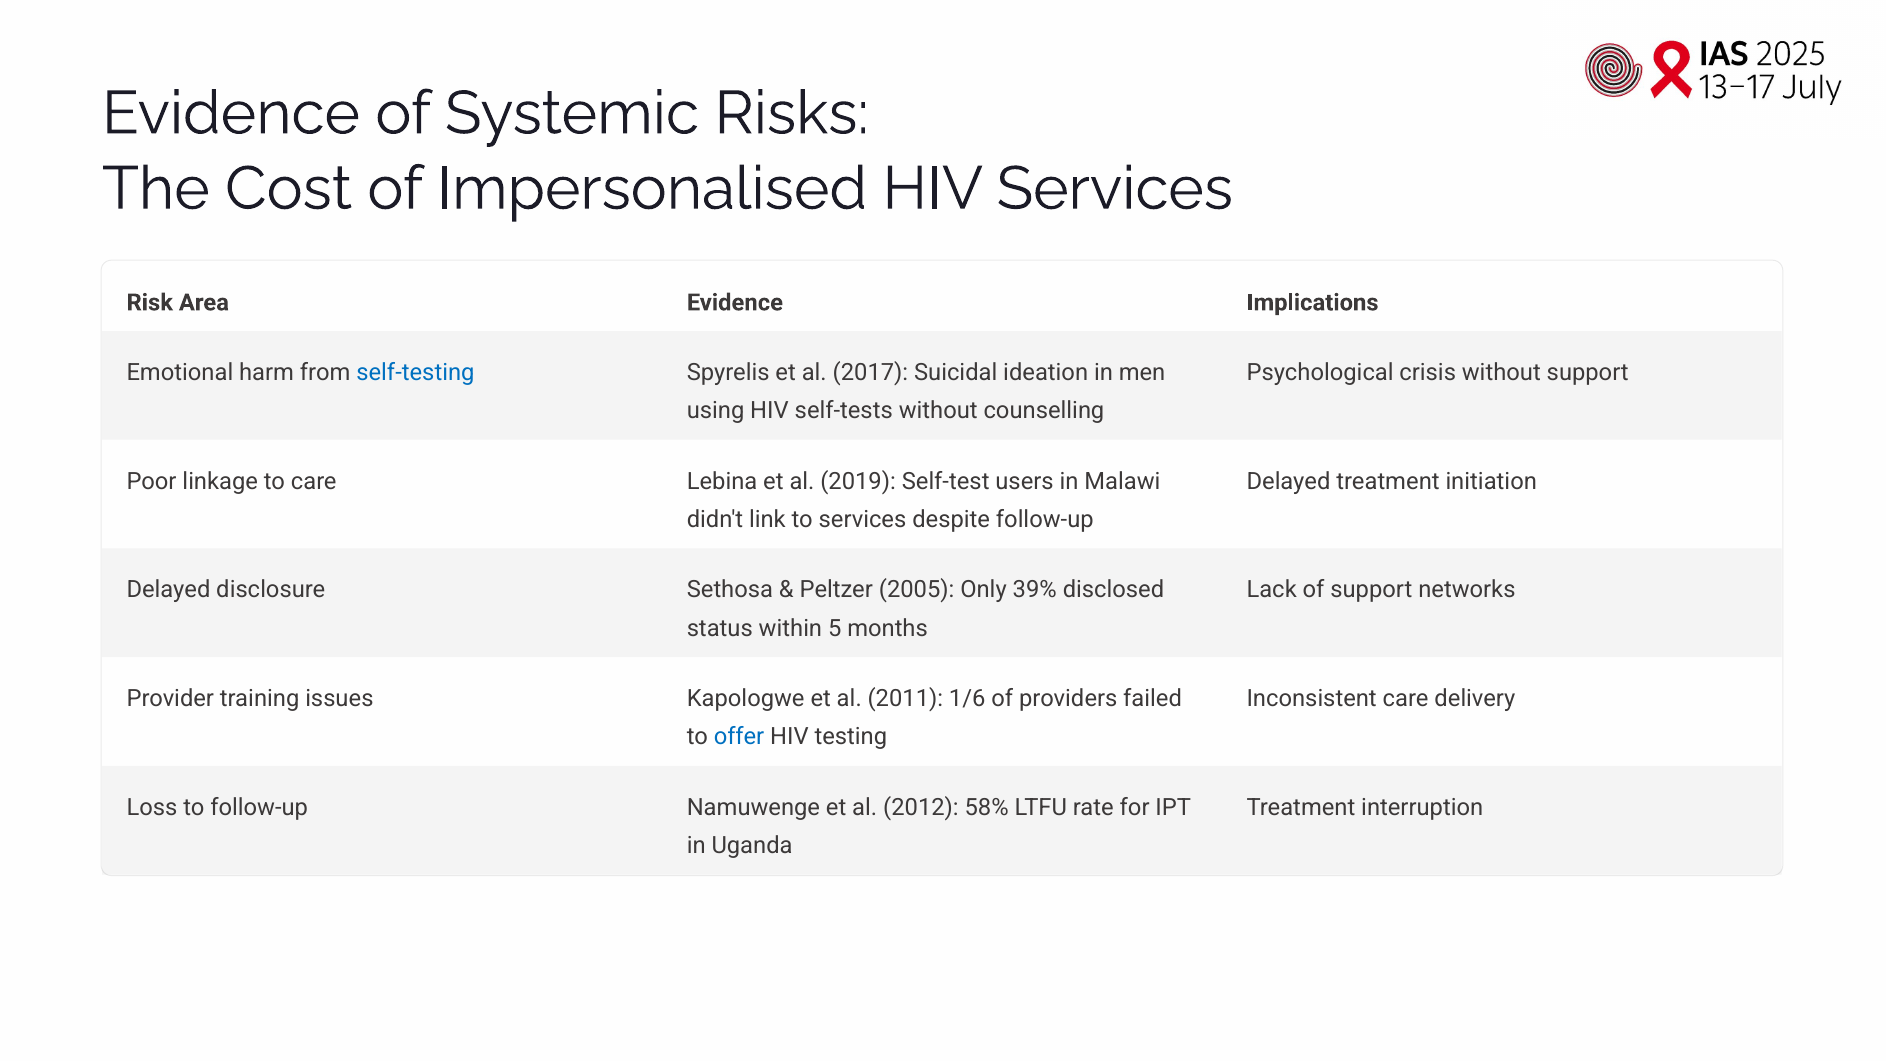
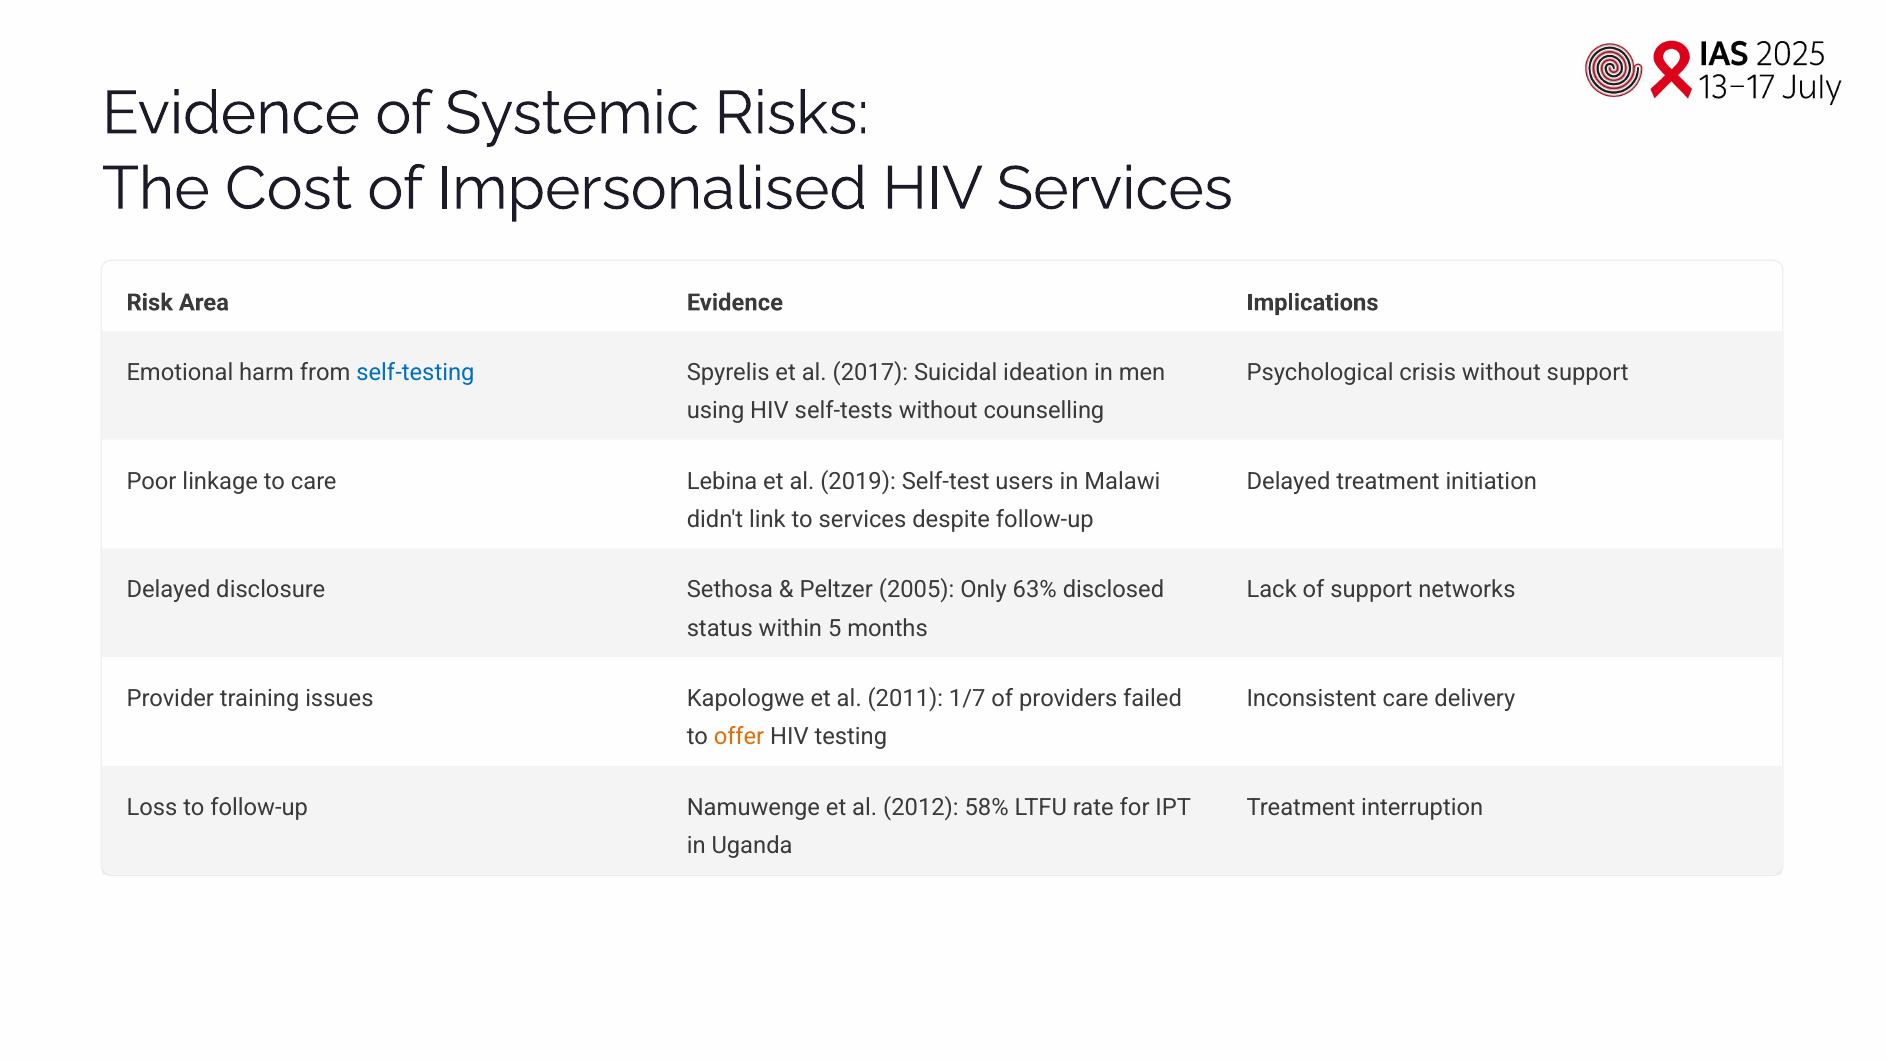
39%: 39% -> 63%
1/6: 1/6 -> 1/7
offer colour: blue -> orange
